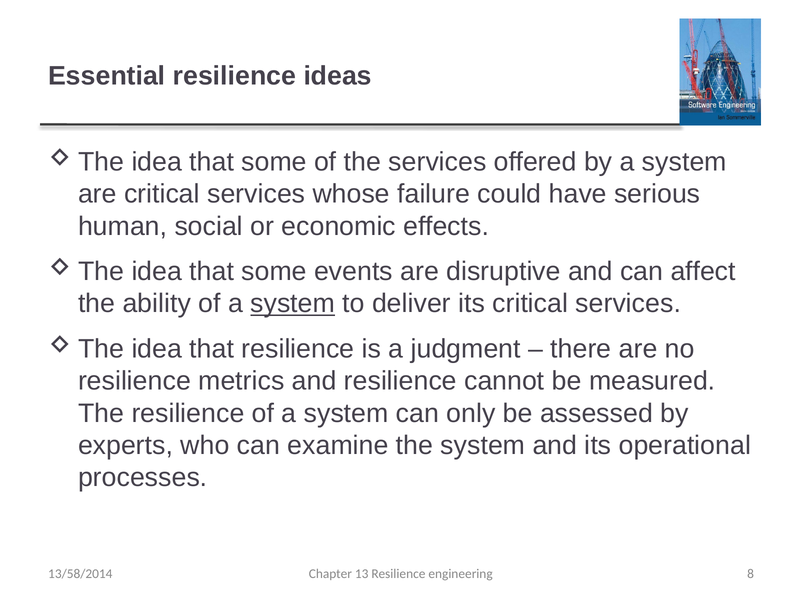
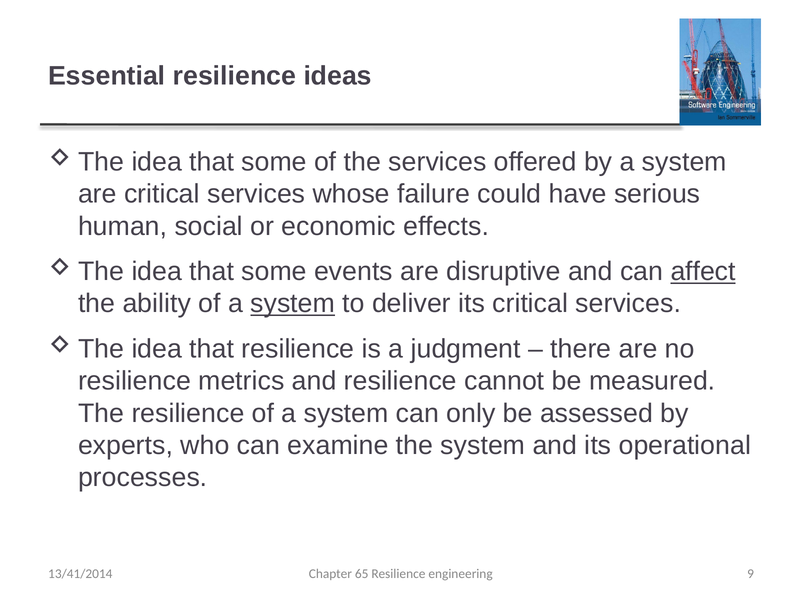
affect underline: none -> present
13: 13 -> 65
8: 8 -> 9
13/58/2014: 13/58/2014 -> 13/41/2014
